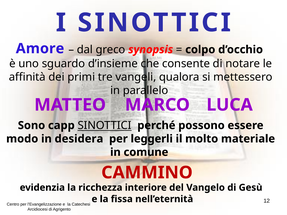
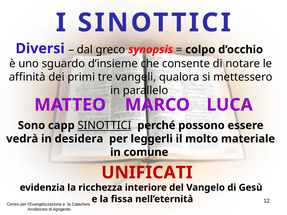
Amore: Amore -> Diversi
modo: modo -> vedrà
CAMMINO: CAMMINO -> UNIFICATI
